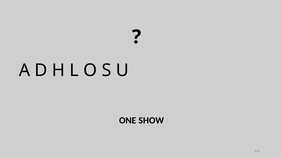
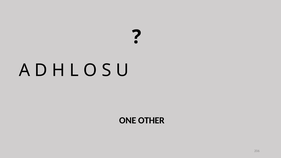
SHOW: SHOW -> OTHER
